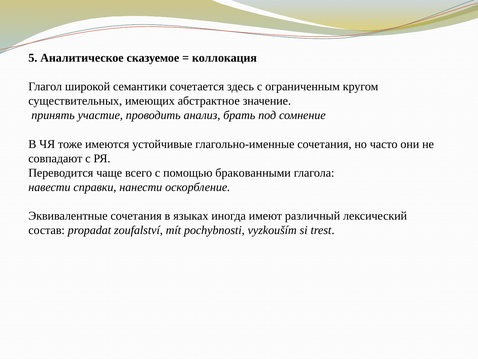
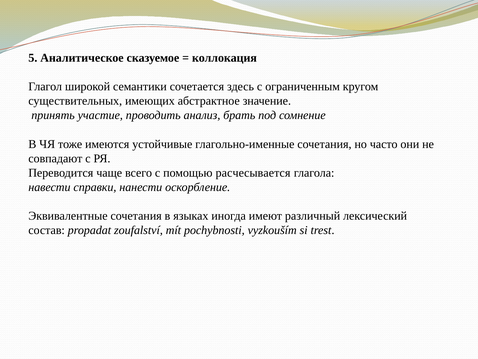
бракованными: бракованными -> расчесывается
